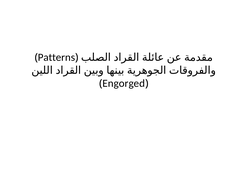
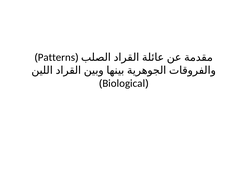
Engorged: Engorged -> Biological
